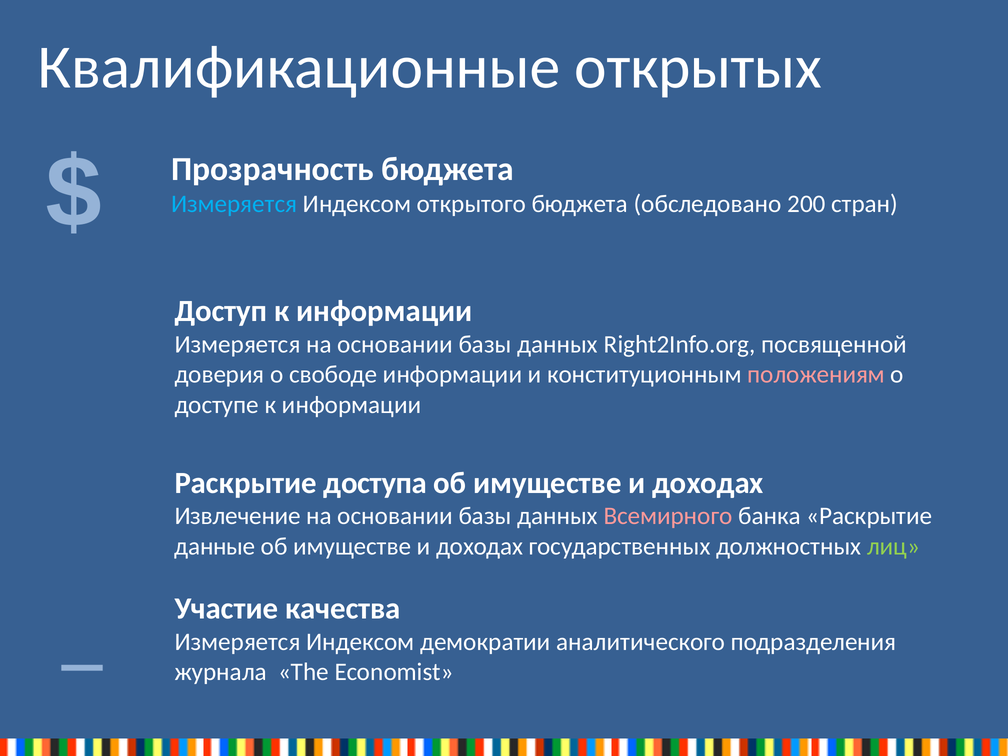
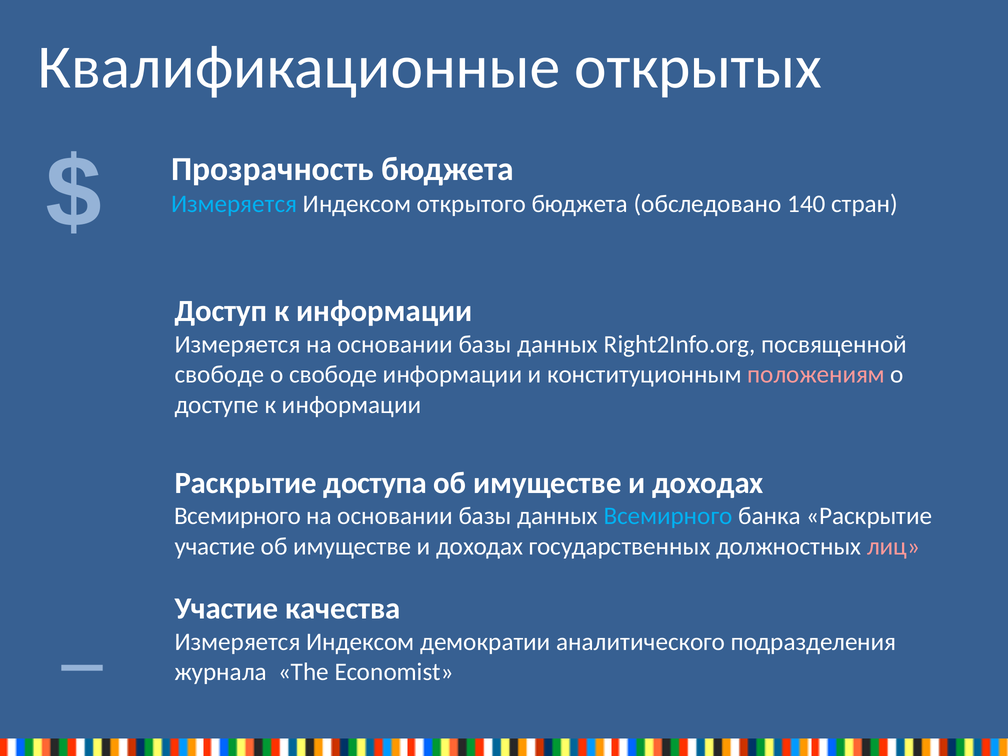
200: 200 -> 140
доверия at (220, 375): доверия -> свободе
Извлечение at (238, 516): Извлечение -> Всемирного
Всемирного at (668, 516) colour: pink -> light blue
данные at (215, 546): данные -> участие
лиц colour: light green -> pink
